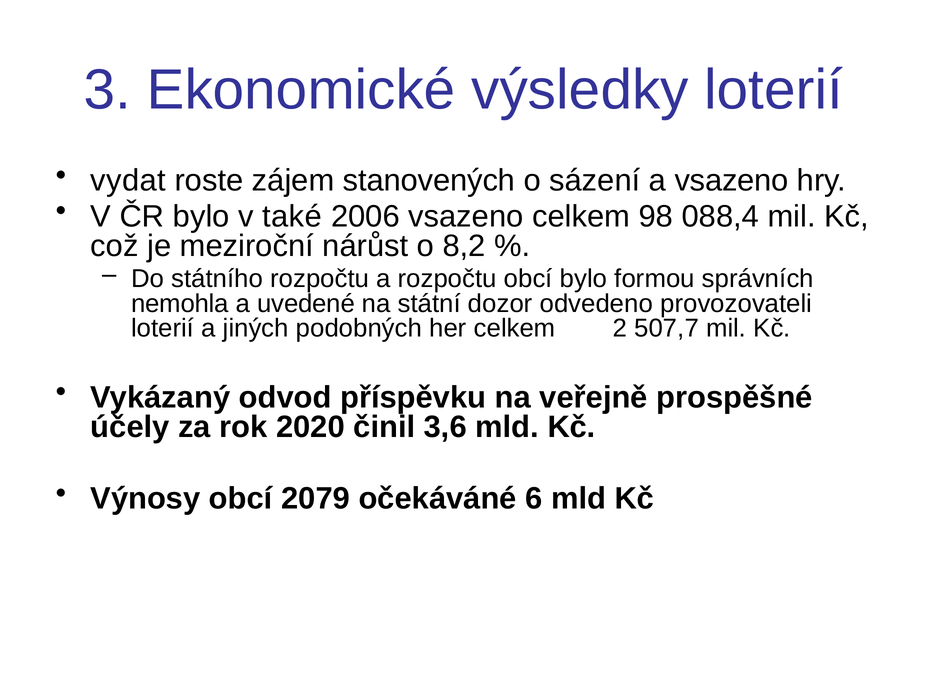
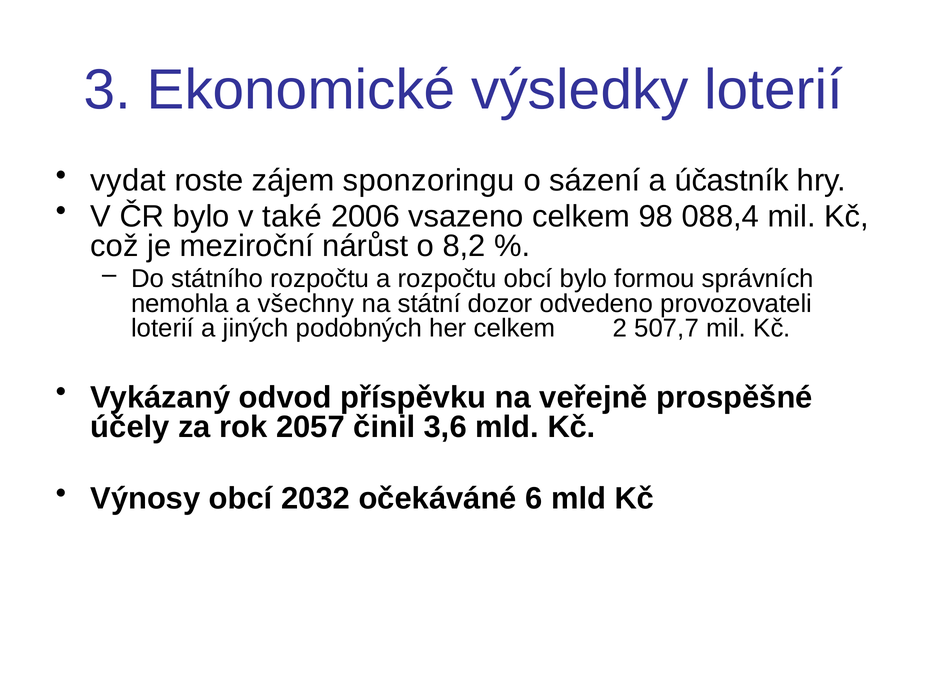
stanovených: stanovených -> sponzoringu
a vsazeno: vsazeno -> účastník
uvedené: uvedené -> všechny
2020: 2020 -> 2057
2079: 2079 -> 2032
